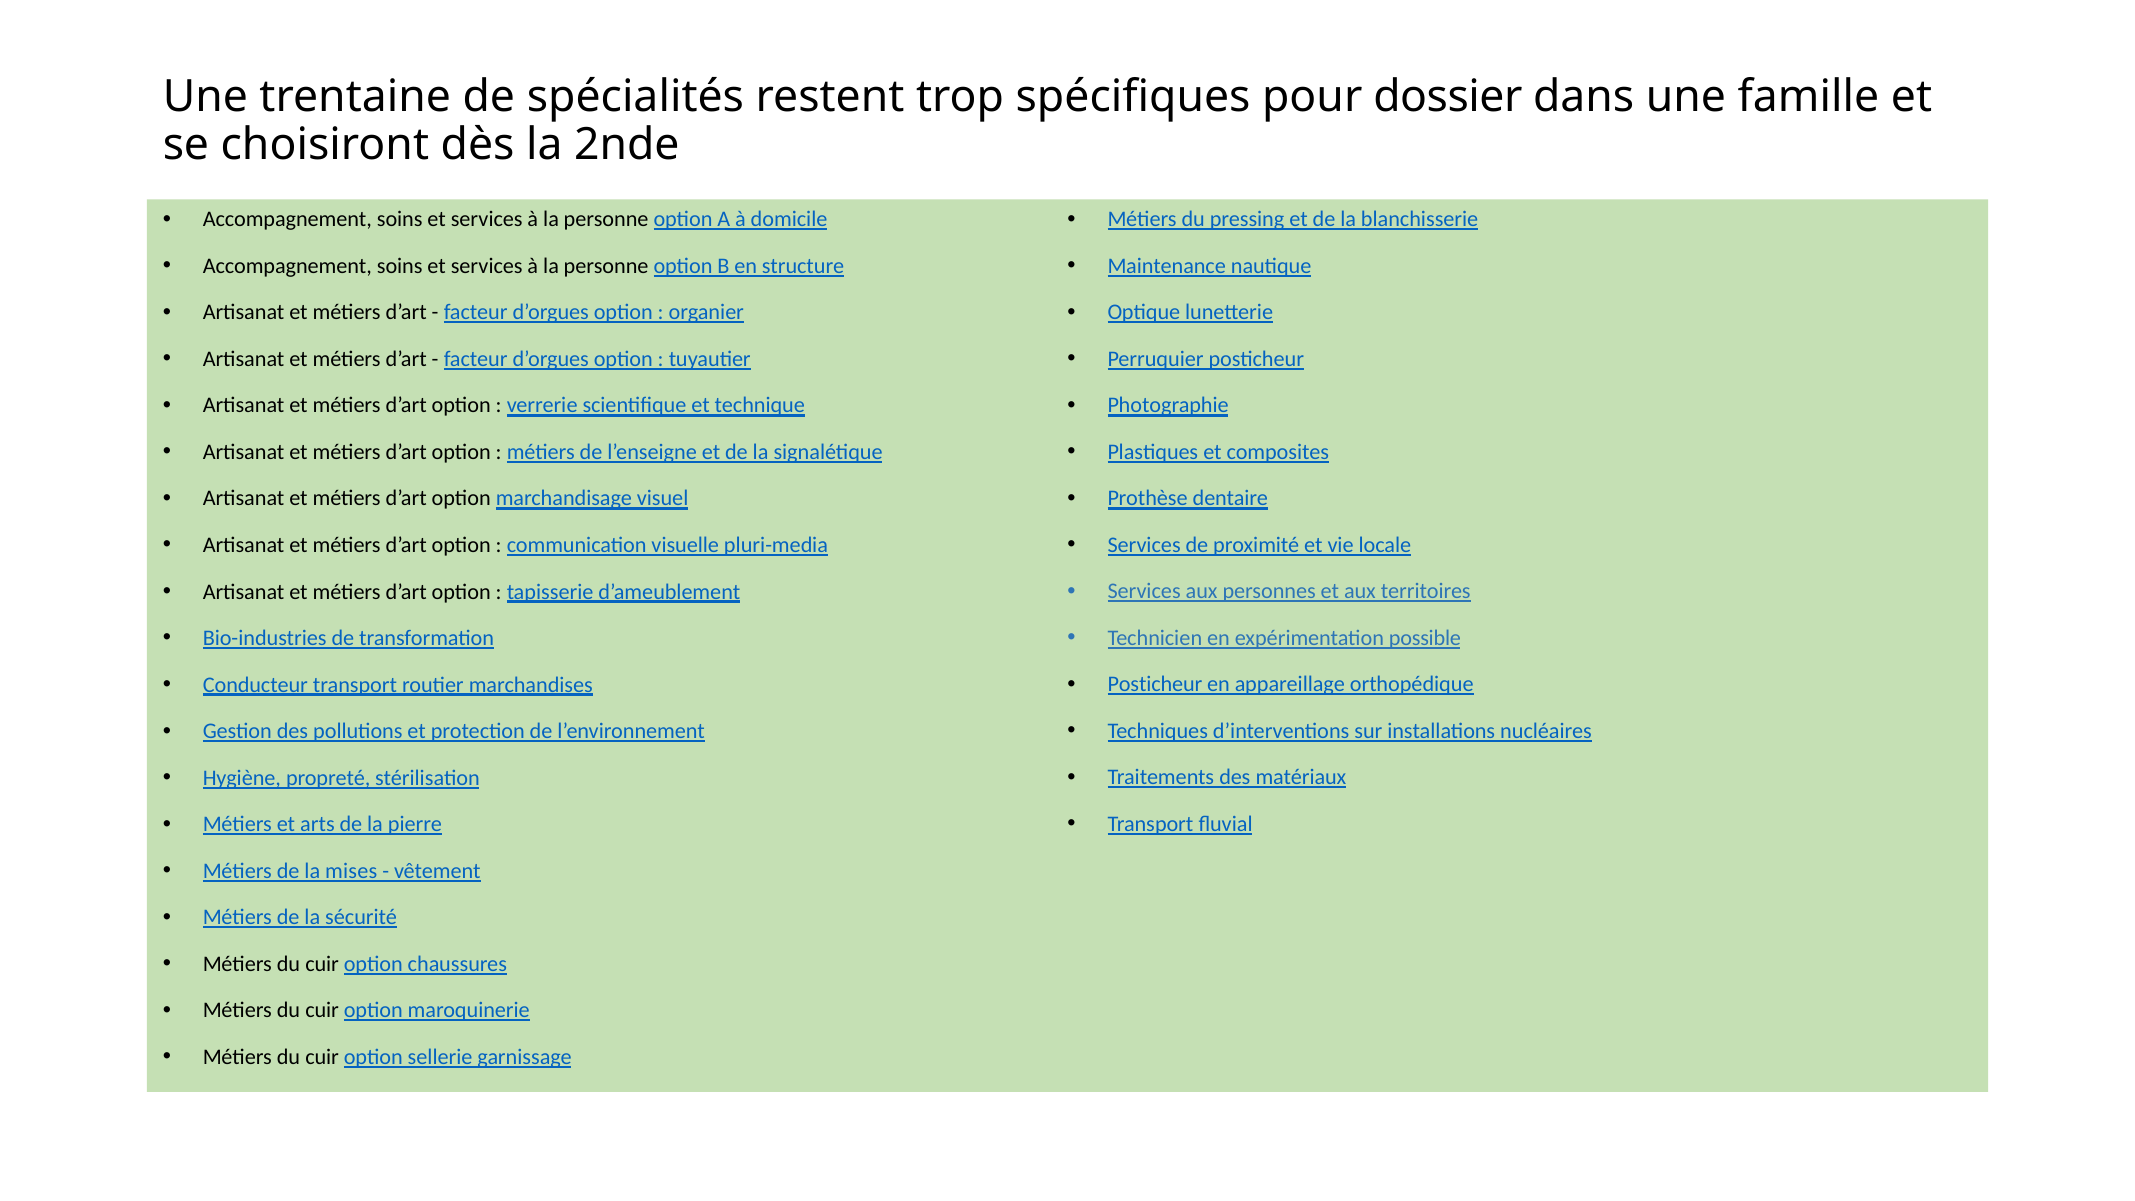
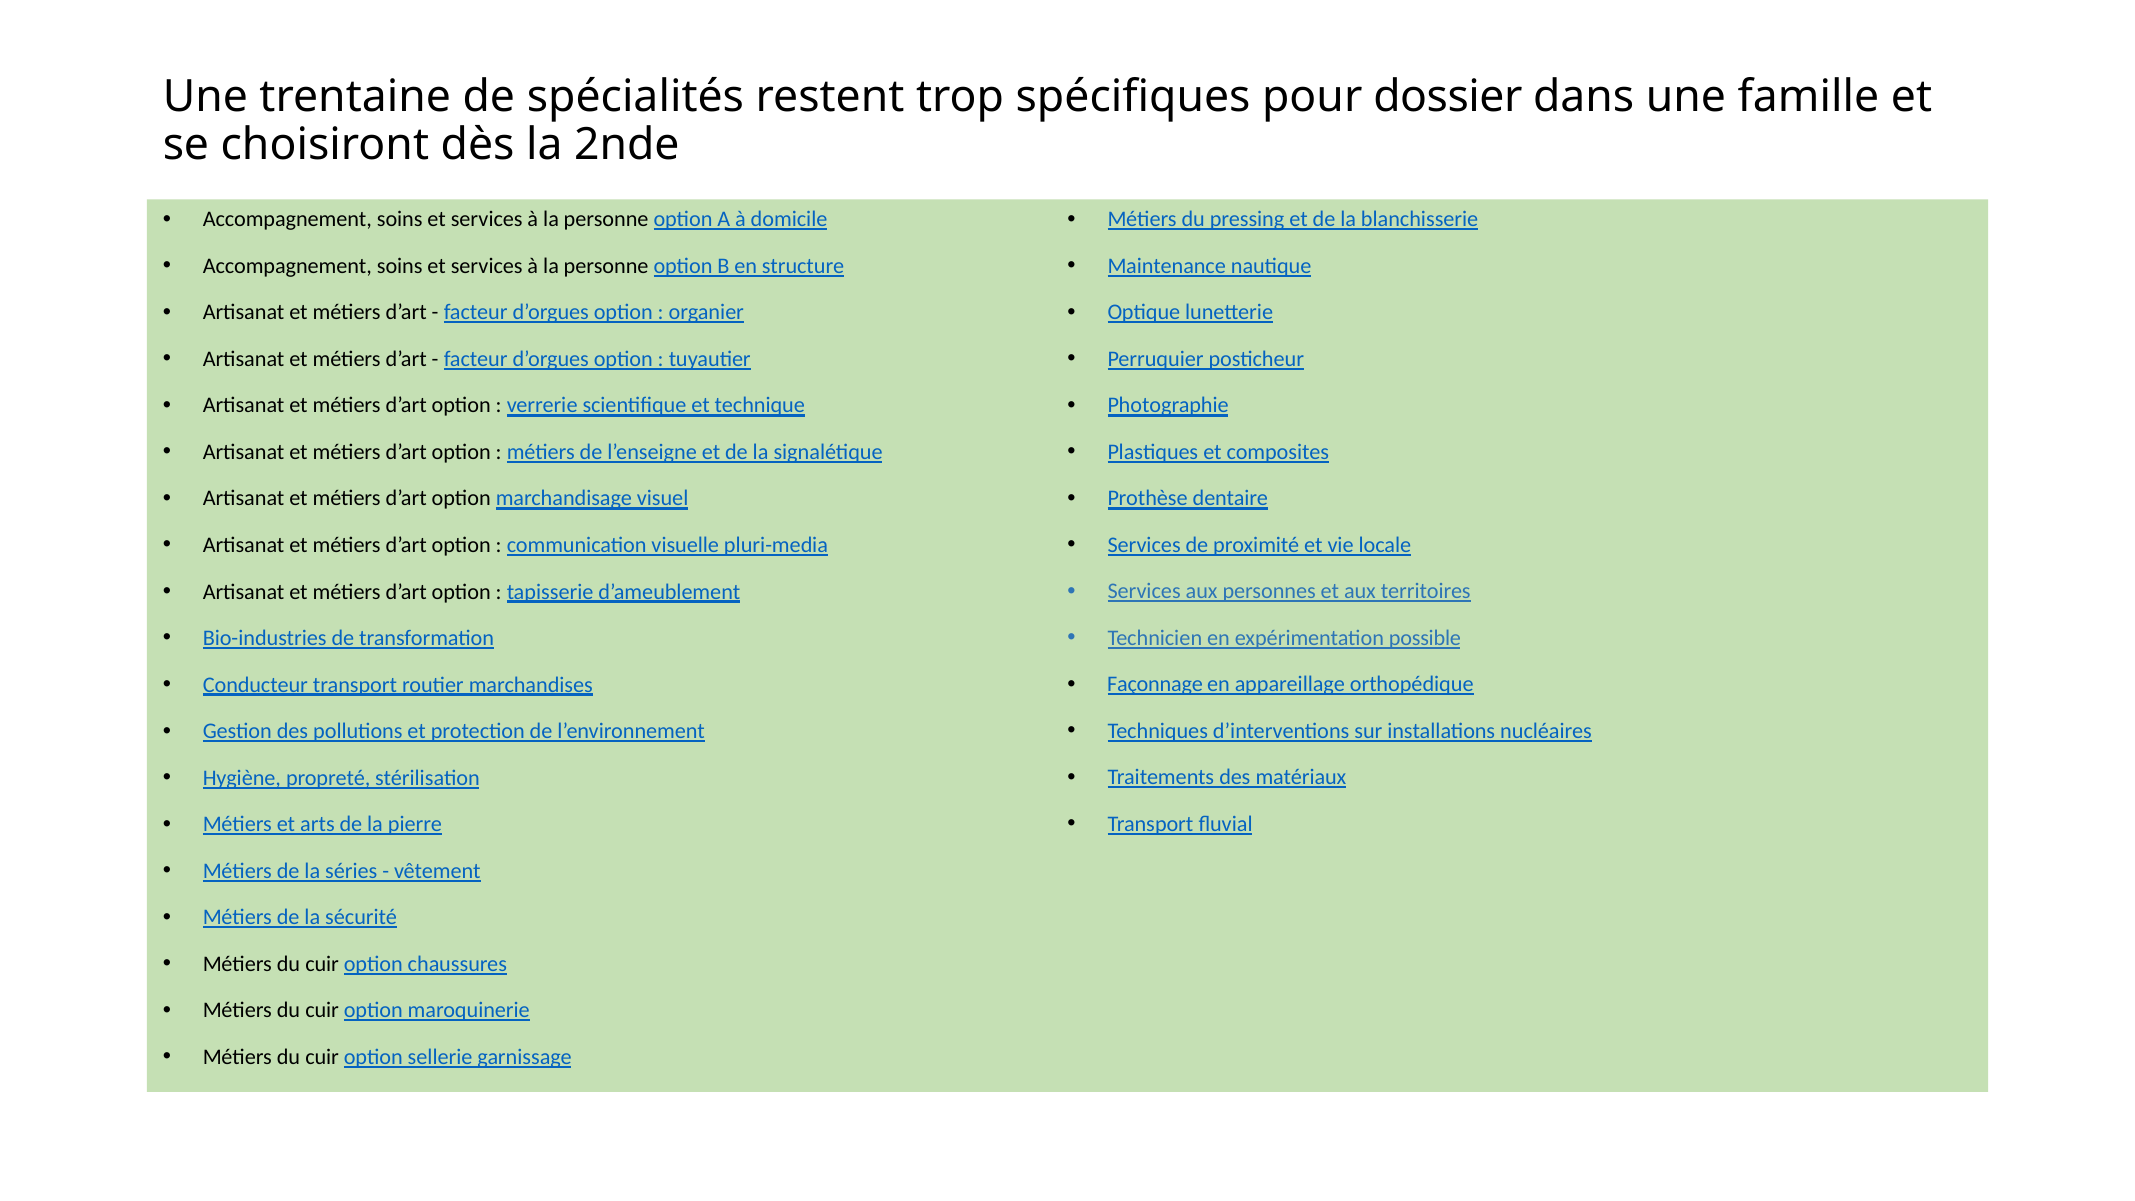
Posticheur at (1155, 684): Posticheur -> Façonnage
mises: mises -> séries
